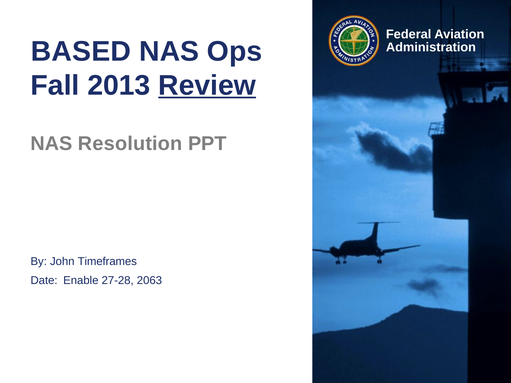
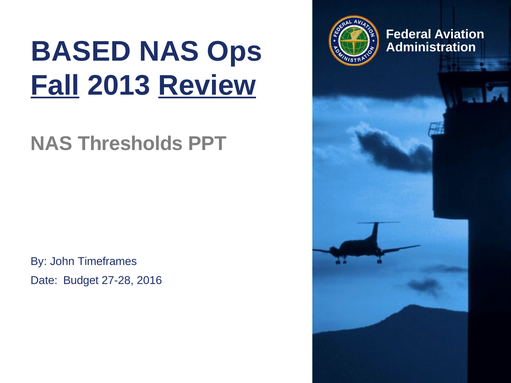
Fall underline: none -> present
Resolution: Resolution -> Thresholds
Enable: Enable -> Budget
2063: 2063 -> 2016
